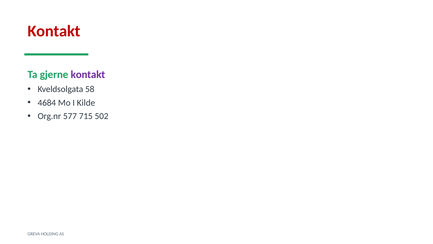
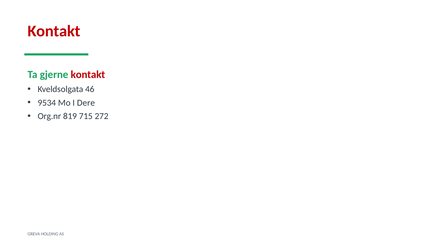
kontakt at (88, 75) colour: purple -> red
58: 58 -> 46
4684: 4684 -> 9534
Kilde: Kilde -> Dere
577: 577 -> 819
502: 502 -> 272
